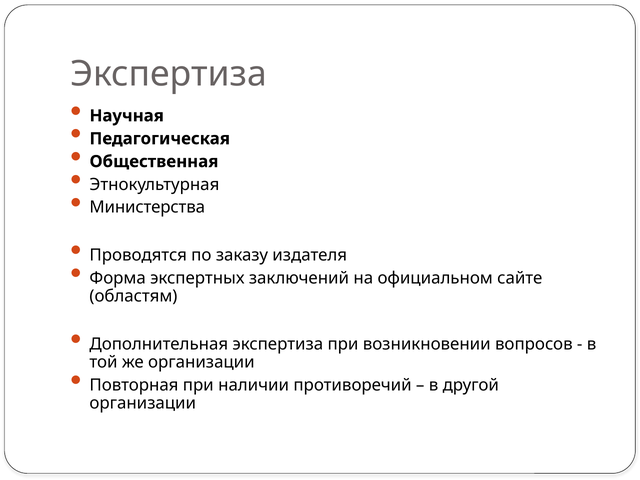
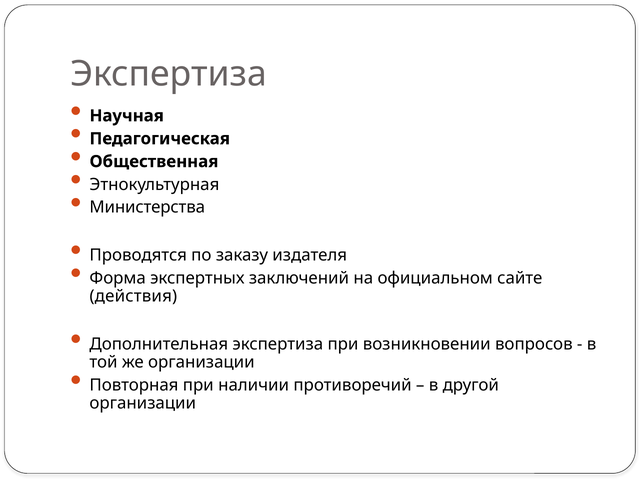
областям: областям -> действия
